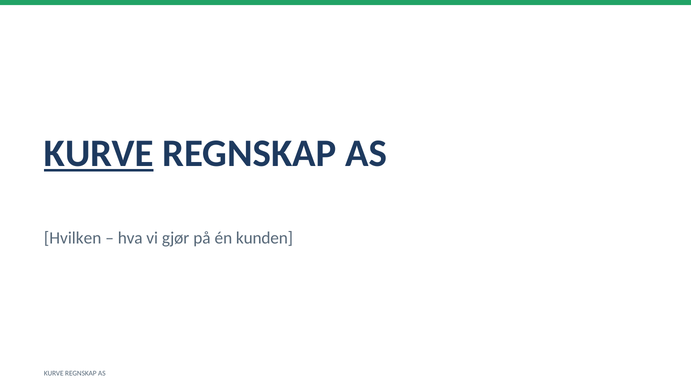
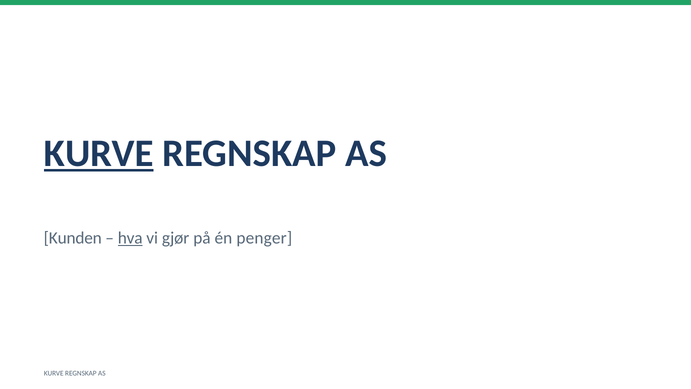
Hvilken: Hvilken -> Kunden
hva underline: none -> present
kunden: kunden -> penger
